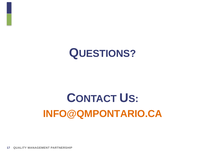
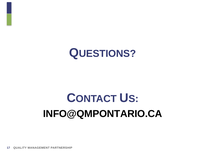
INFO@QMPONTARIO.CA colour: orange -> black
